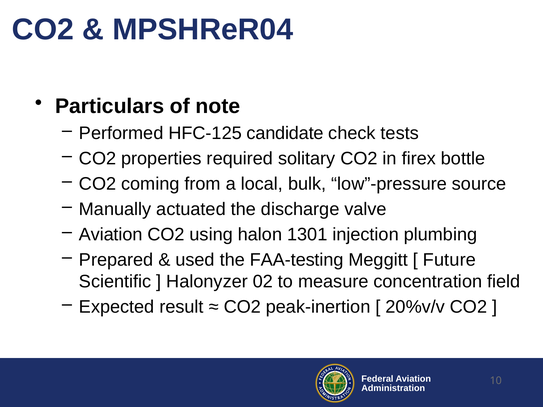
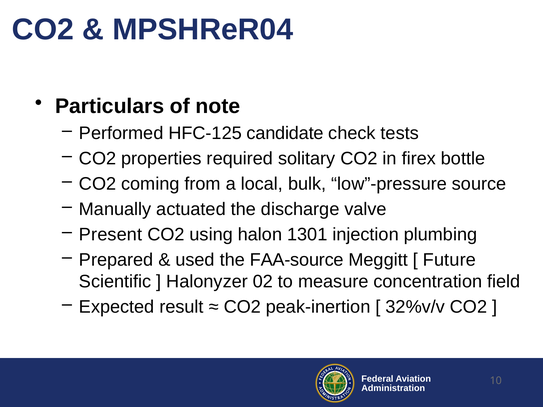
Aviation at (111, 235): Aviation -> Present
FAA-testing: FAA-testing -> FAA-source
20%v/v: 20%v/v -> 32%v/v
